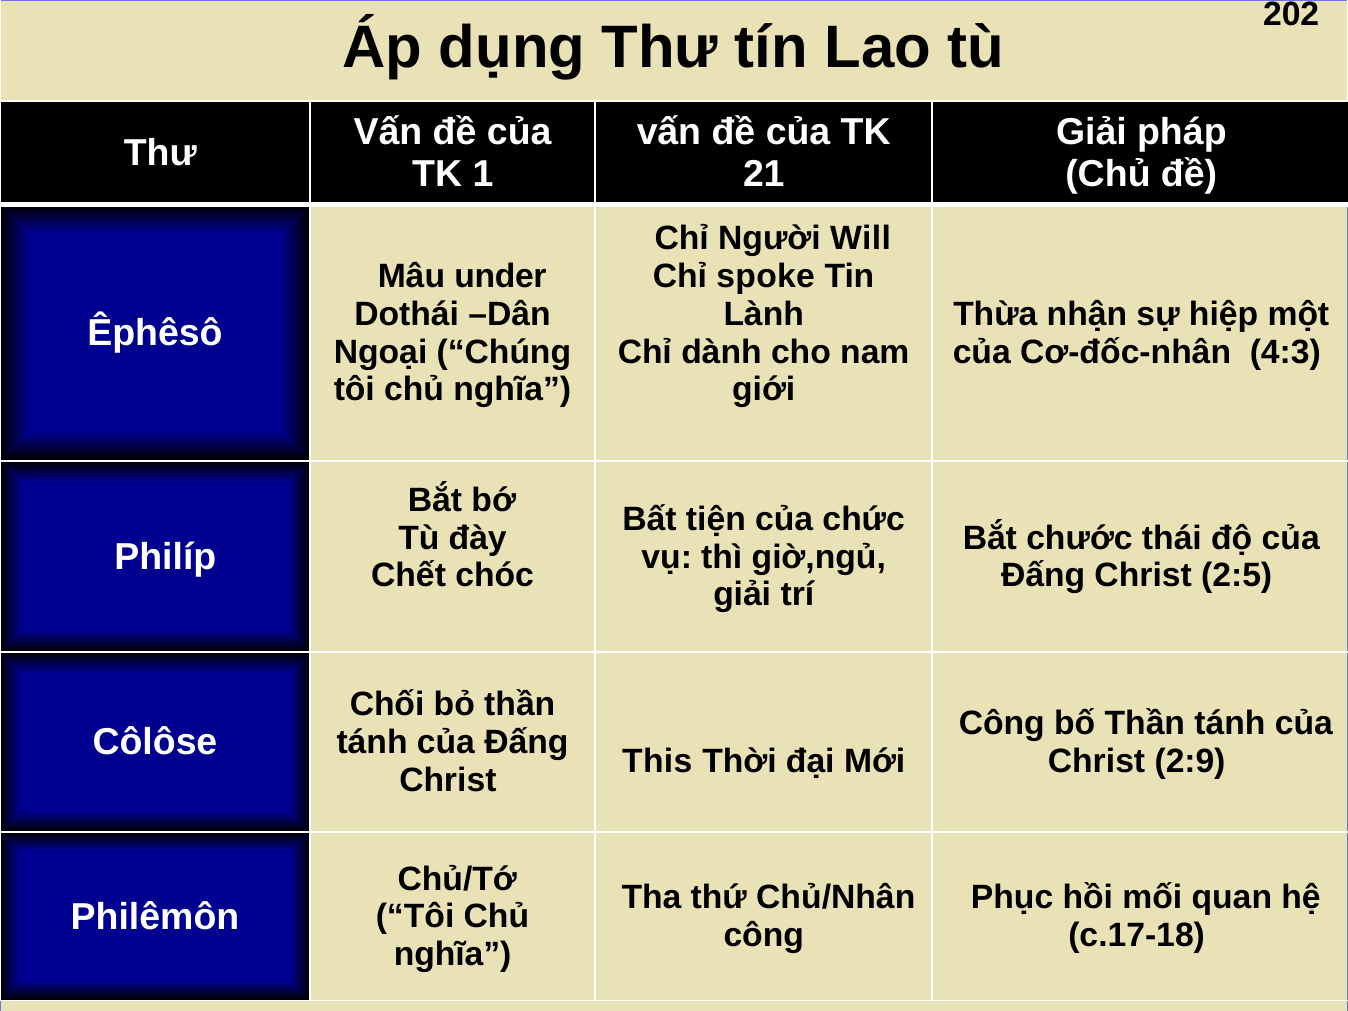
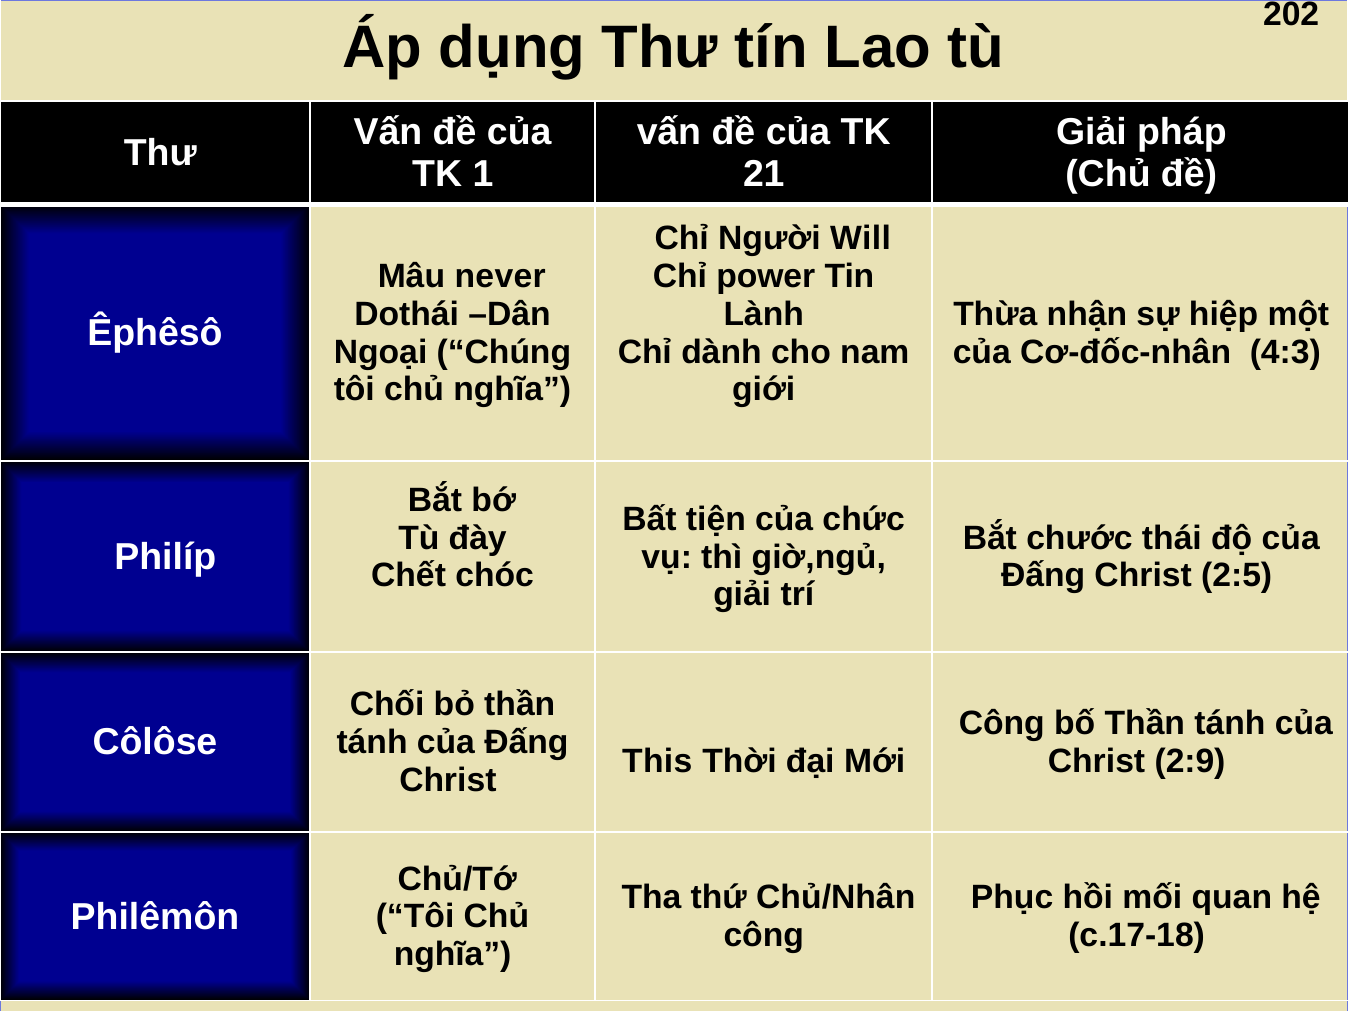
under: under -> never
spoke: spoke -> power
